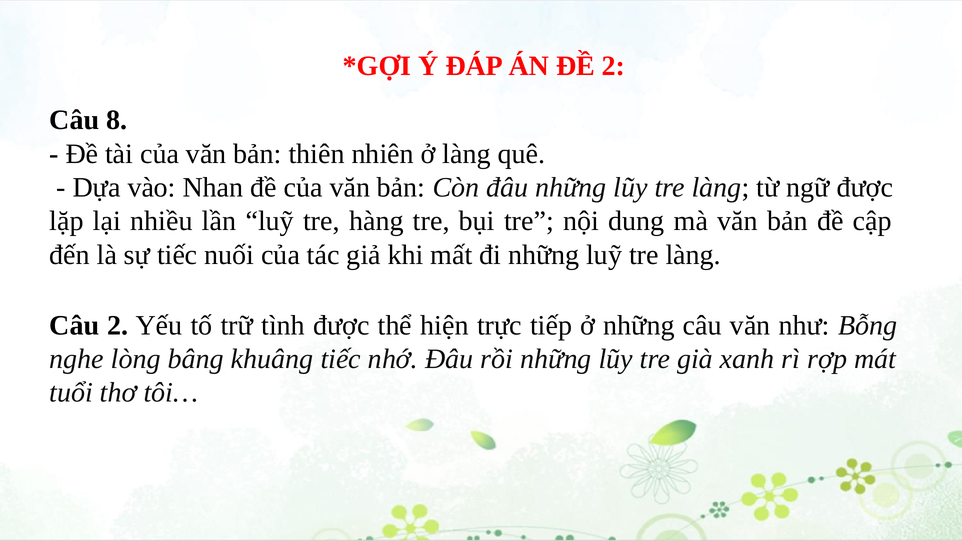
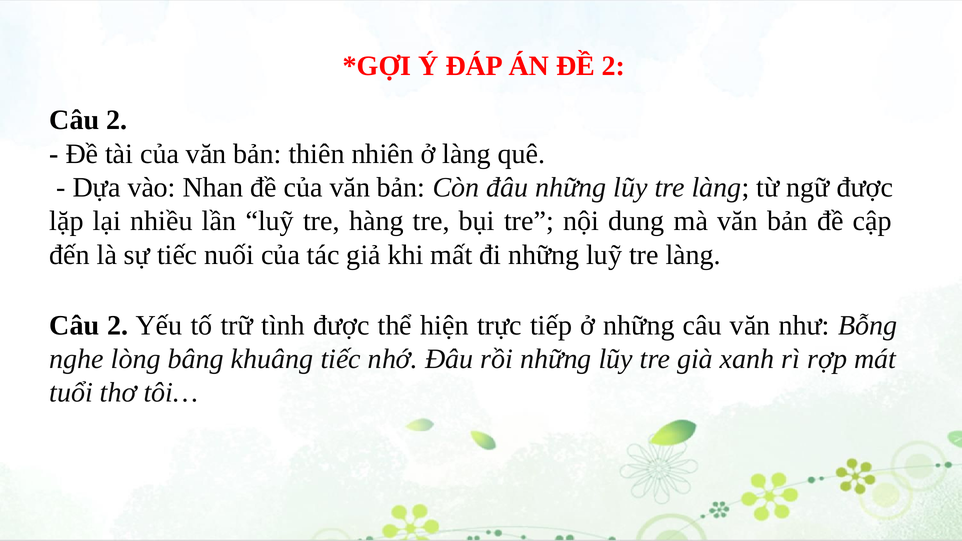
8 at (117, 120): 8 -> 2
